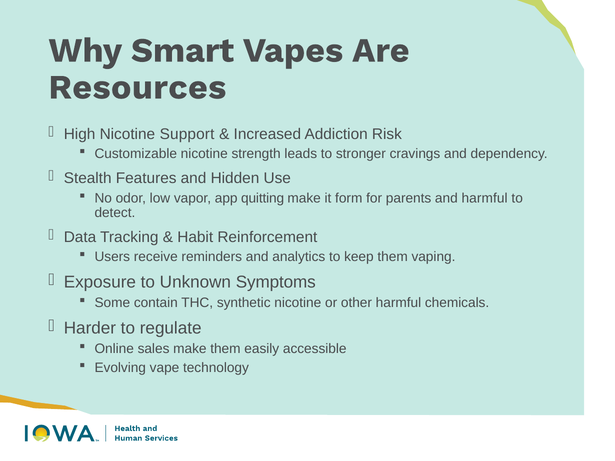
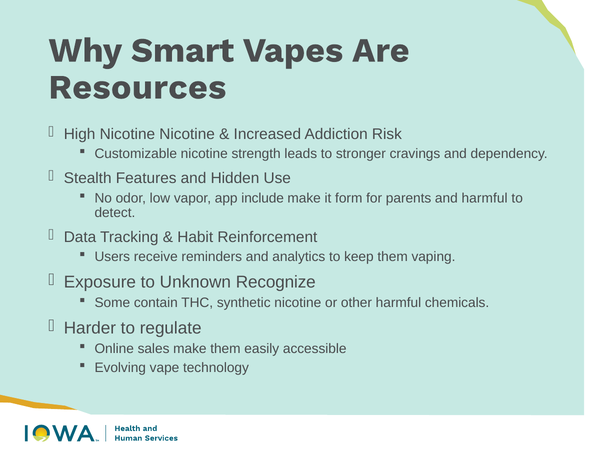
Nicotine Support: Support -> Nicotine
quitting: quitting -> include
Symptoms: Symptoms -> Recognize
